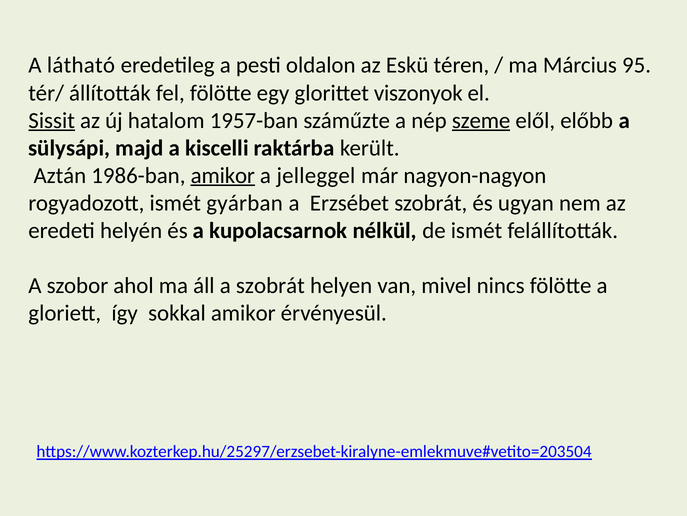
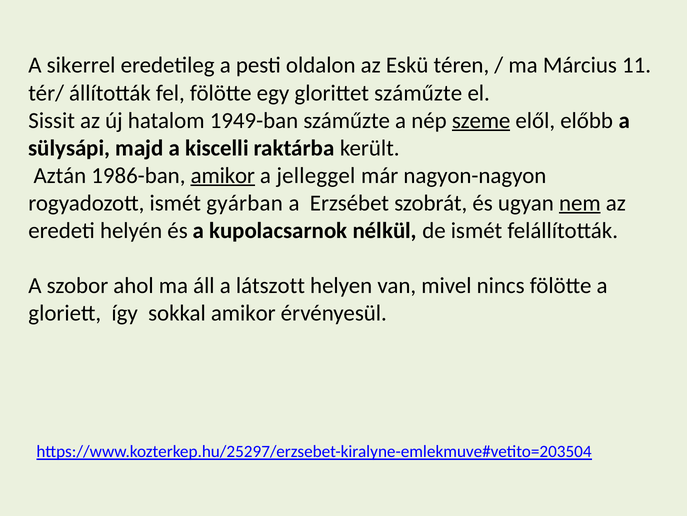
látható: látható -> sikerrel
95: 95 -> 11
glorittet viszonyok: viszonyok -> száműzte
Sissit underline: present -> none
1957-ban: 1957-ban -> 1949-ban
nem underline: none -> present
a szobrát: szobrát -> látszott
